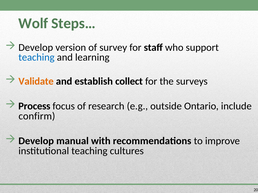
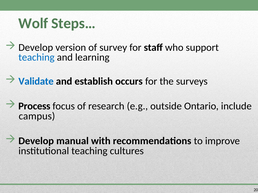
Validate colour: orange -> blue
collect: collect -> occurs
confirm: confirm -> campus
